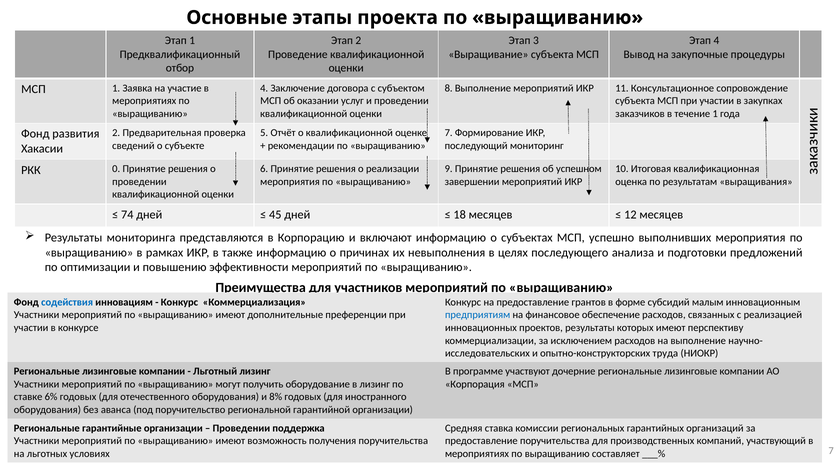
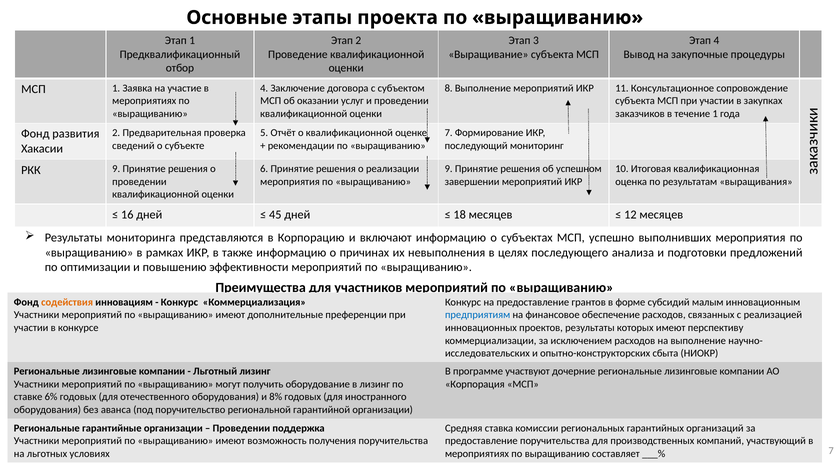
РКК 0: 0 -> 9
74: 74 -> 16
содействия colour: blue -> orange
труда: труда -> сбыта
